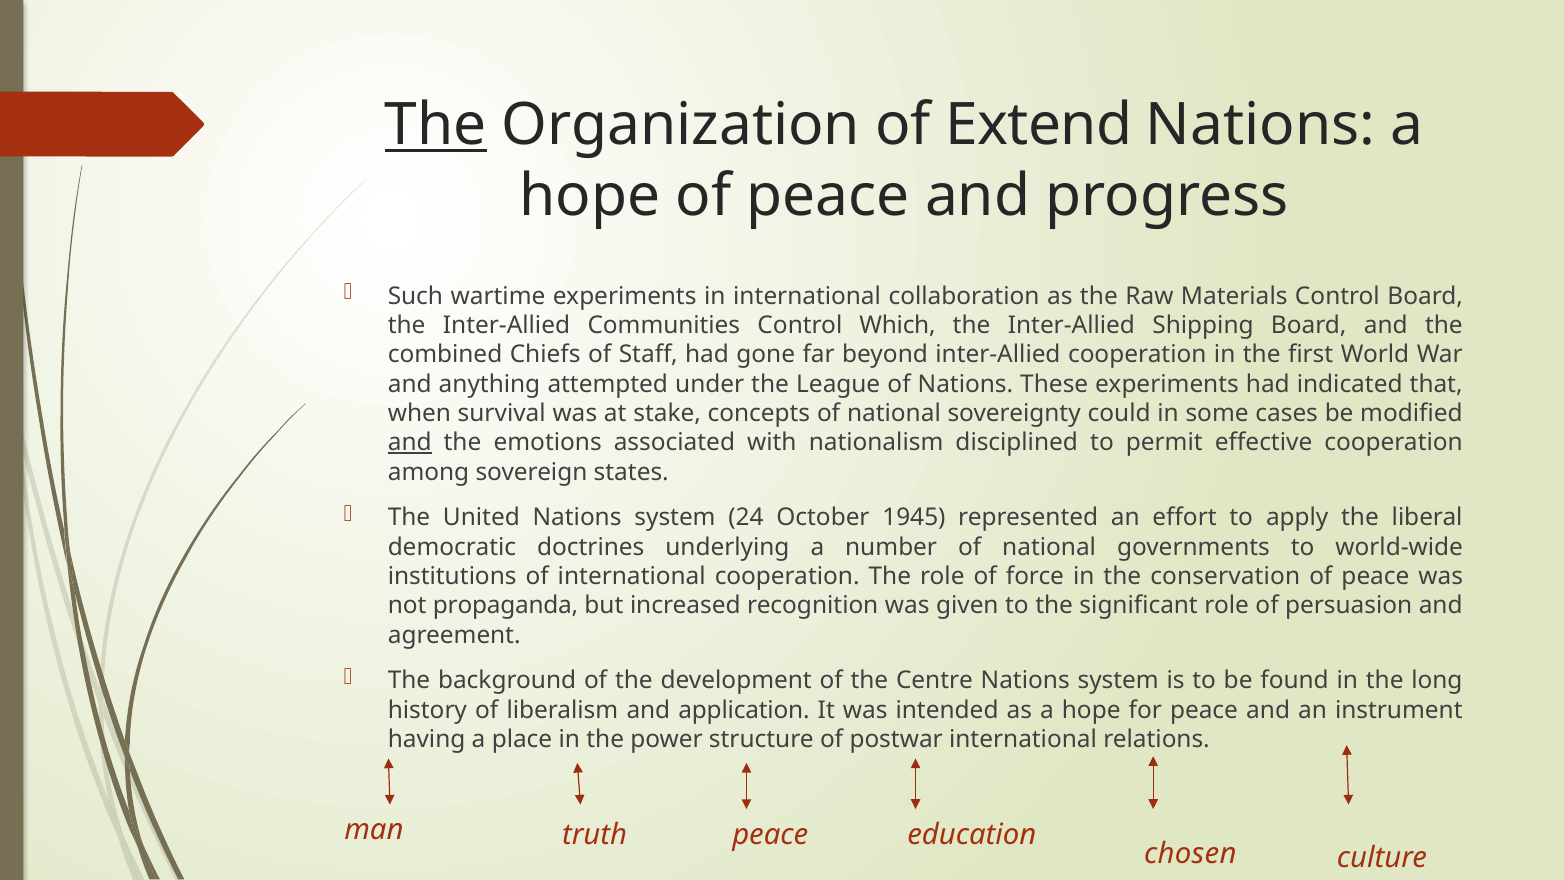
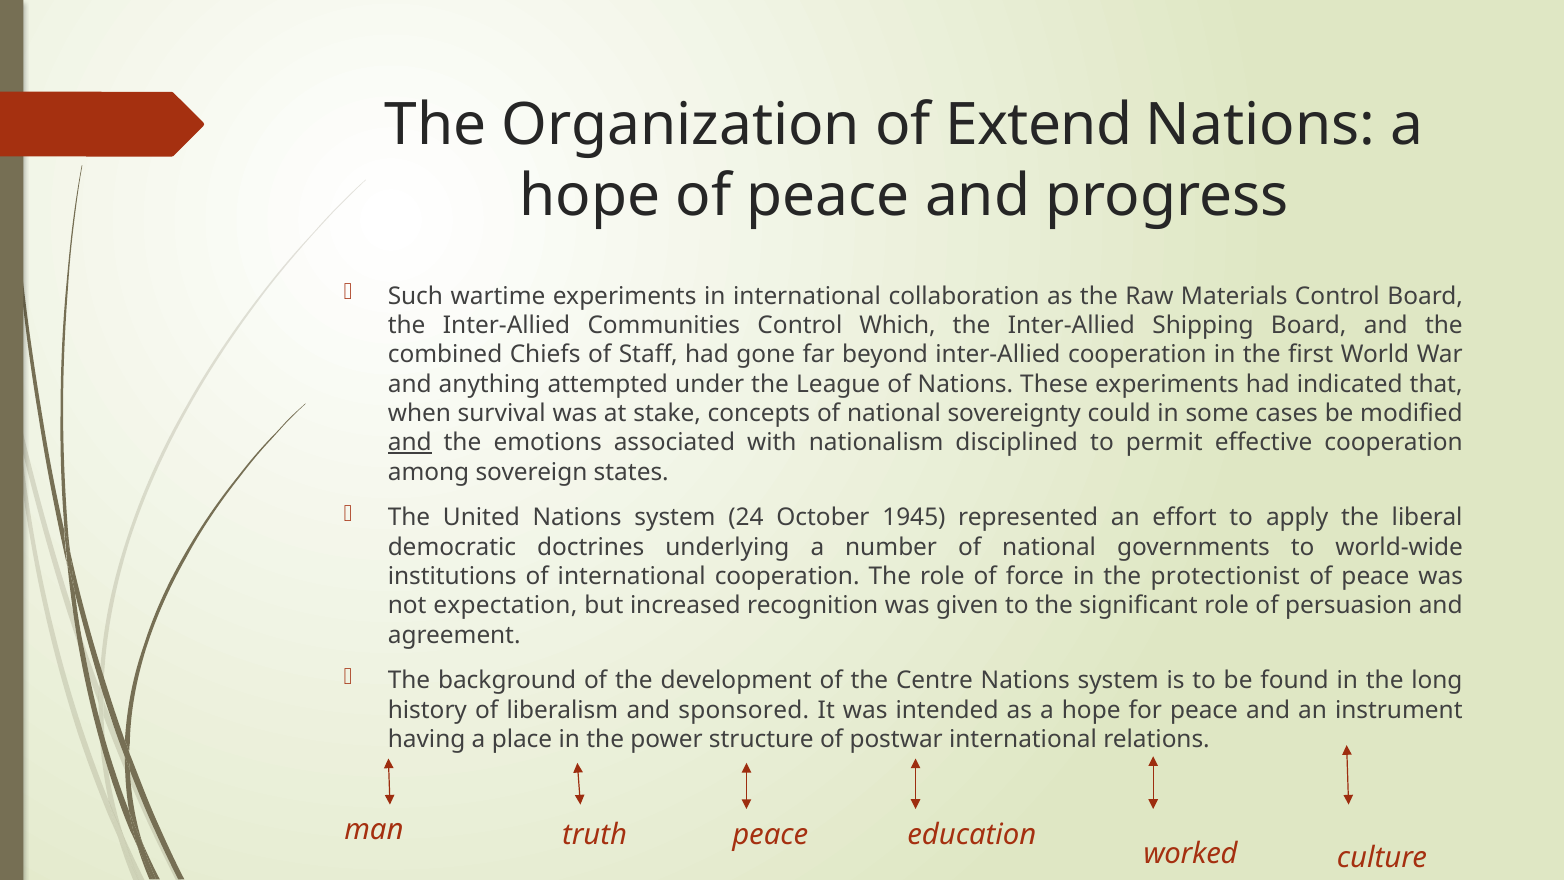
The at (436, 125) underline: present -> none
conservation: conservation -> protectionist
propaganda: propaganda -> expectation
application: application -> sponsored
chosen: chosen -> worked
